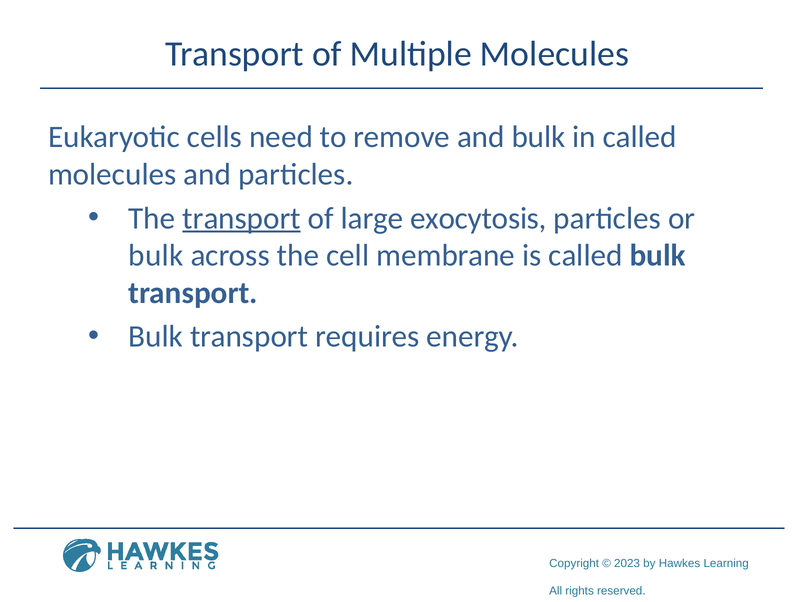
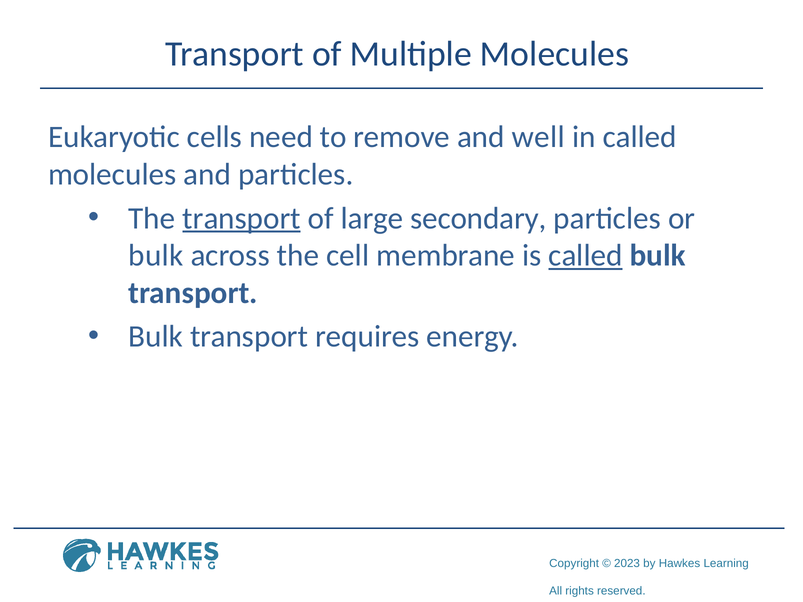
and bulk: bulk -> well
exocytosis: exocytosis -> secondary
called at (585, 256) underline: none -> present
